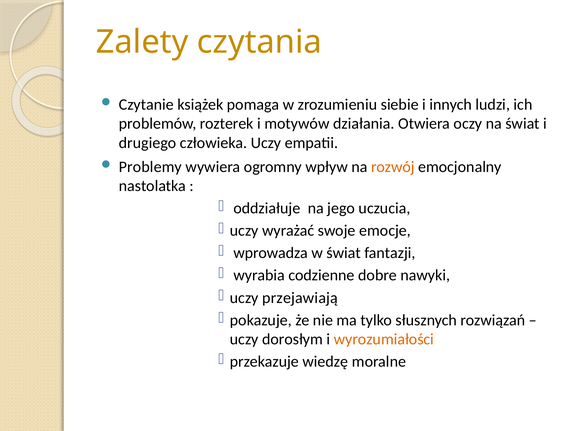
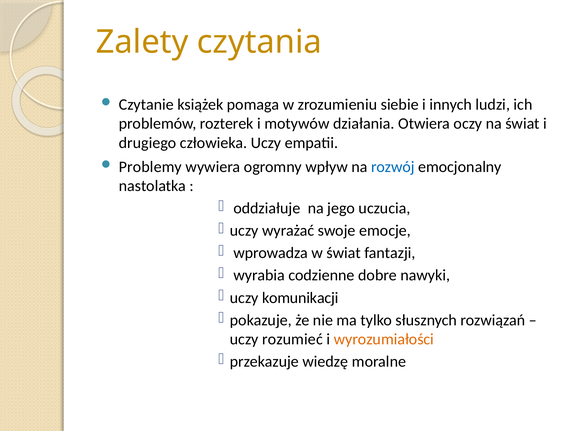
rozwój colour: orange -> blue
przejawiają: przejawiają -> komunikacji
dorosłym: dorosłym -> rozumieć
